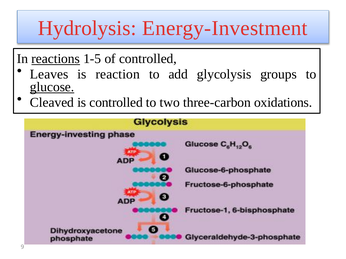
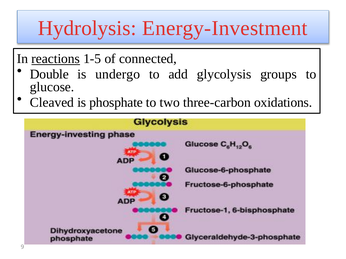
of controlled: controlled -> connected
Leaves: Leaves -> Double
reaction: reaction -> undergo
glucose underline: present -> none
is controlled: controlled -> phosphate
